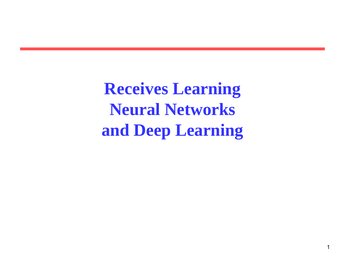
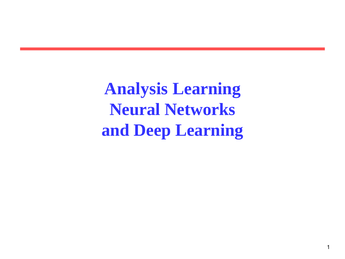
Receives: Receives -> Analysis
